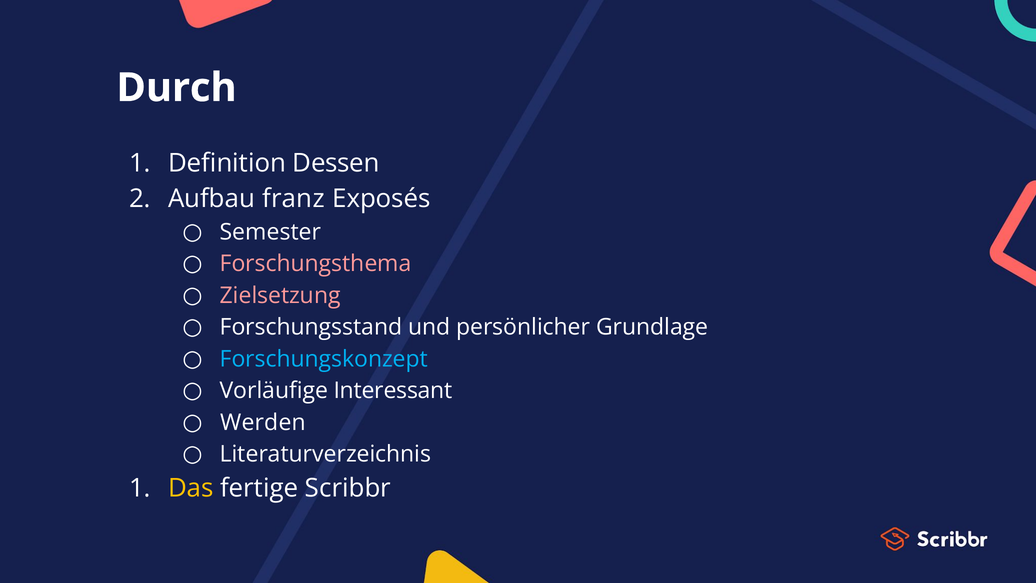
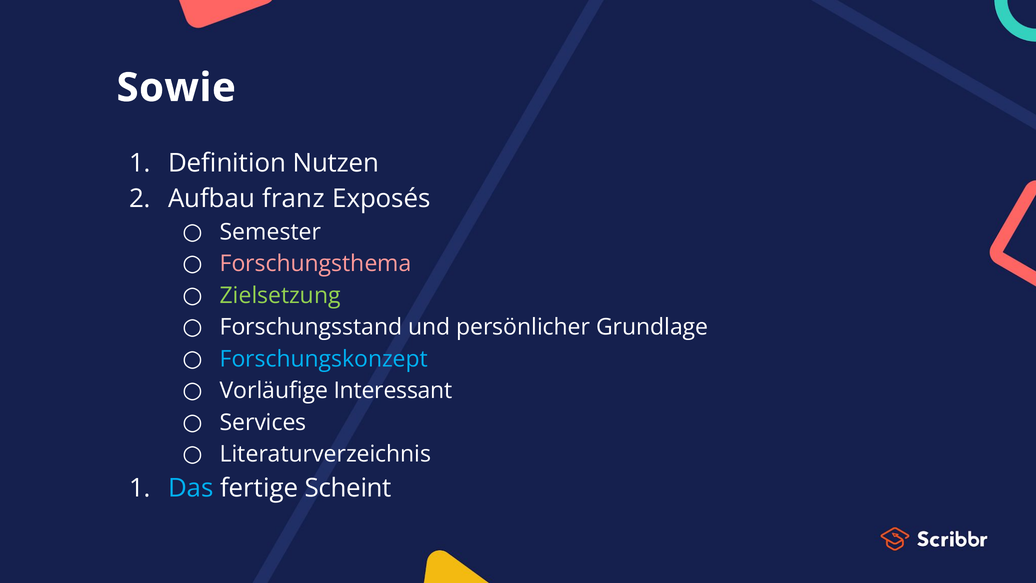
Durch: Durch -> Sowie
Dessen: Dessen -> Nutzen
Zielsetzung colour: pink -> light green
Werden: Werden -> Services
Das colour: yellow -> light blue
Scribbr: Scribbr -> Scheint
